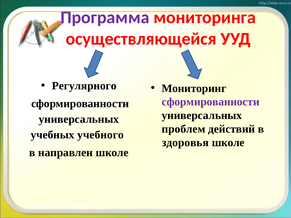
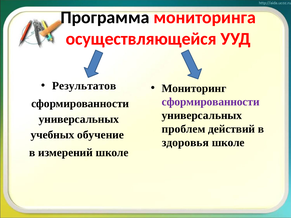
Программа colour: purple -> black
Регулярного: Регулярного -> Результатов
учебного: учебного -> обучение
направлен: направлен -> измерений
